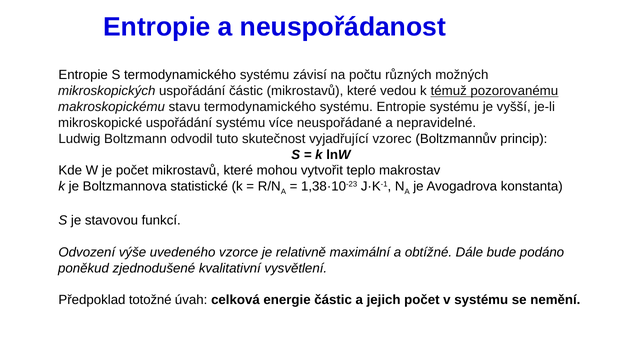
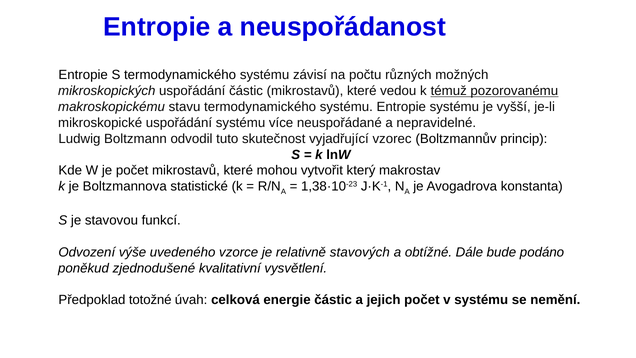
teplo: teplo -> který
maximální: maximální -> stavových
